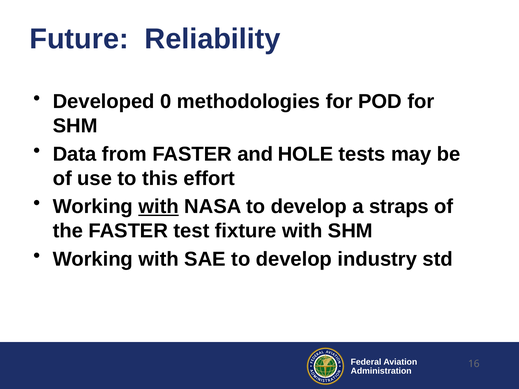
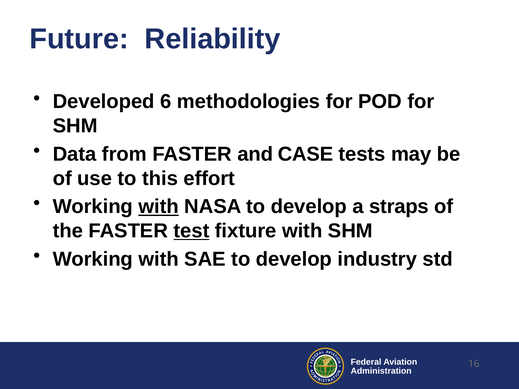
0: 0 -> 6
HOLE: HOLE -> CASE
test underline: none -> present
